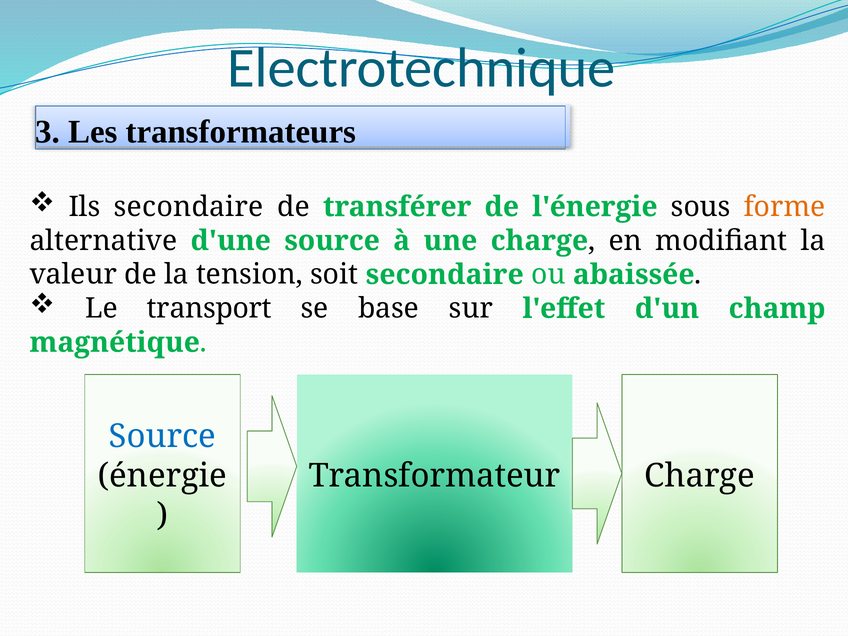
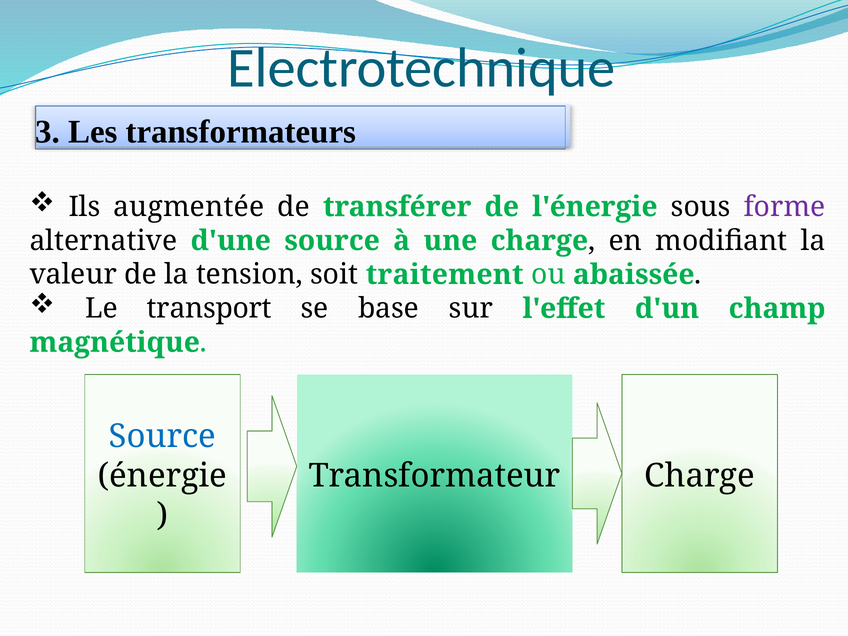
Ils secondaire: secondaire -> augmentée
forme colour: orange -> purple
soit secondaire: secondaire -> traitement
